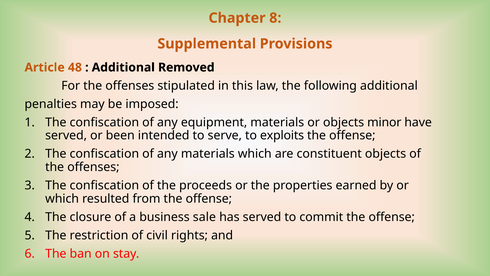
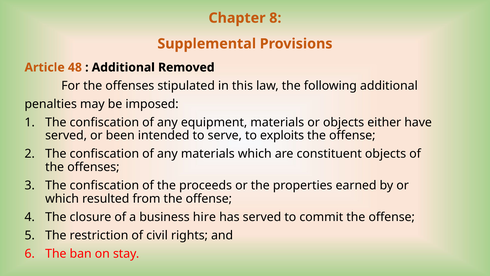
minor: minor -> either
sale: sale -> hire
